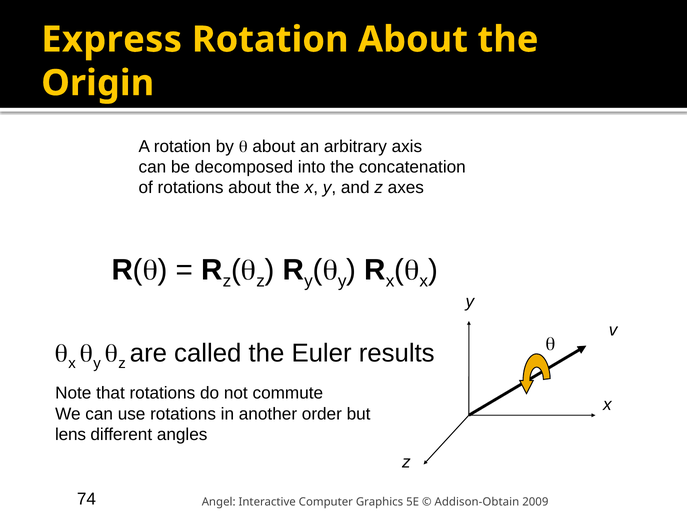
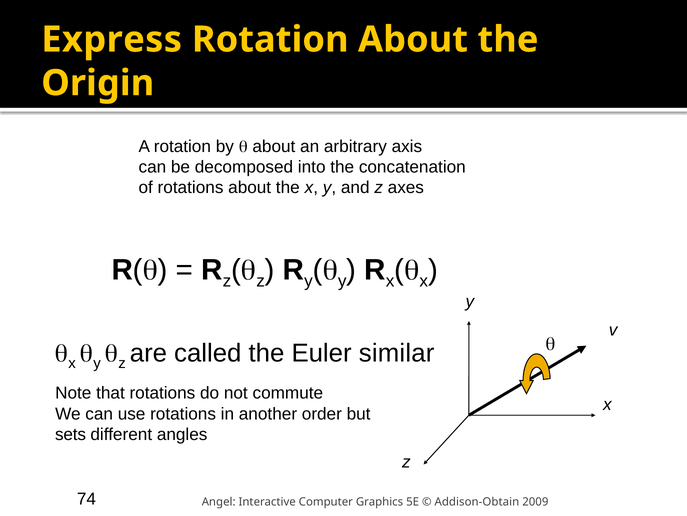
results: results -> similar
lens: lens -> sets
